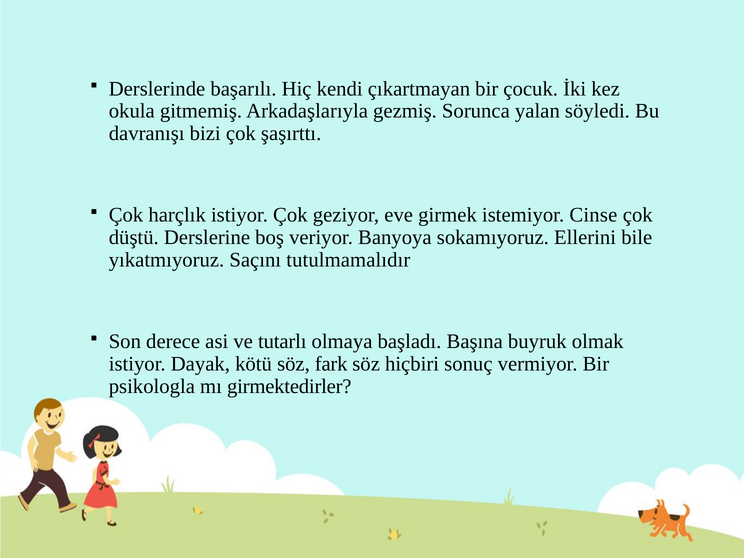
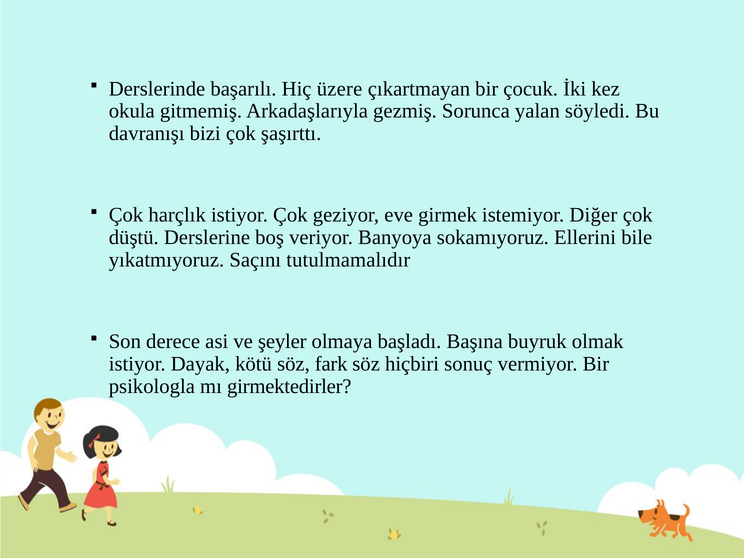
kendi: kendi -> üzere
Cinse: Cinse -> Diğer
tutarlı: tutarlı -> şeyler
